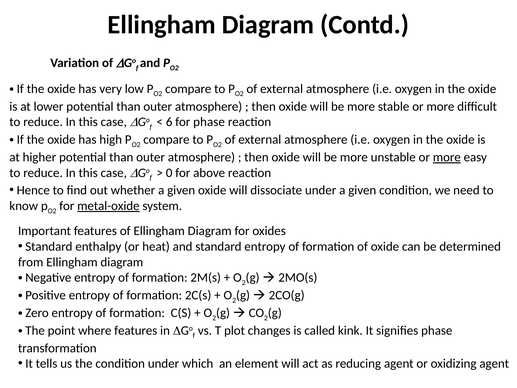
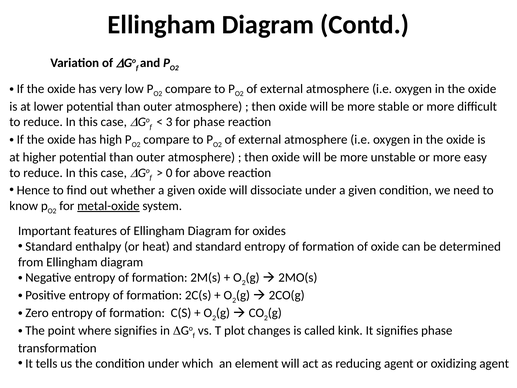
6: 6 -> 3
more at (447, 157) underline: present -> none
where features: features -> signifies
